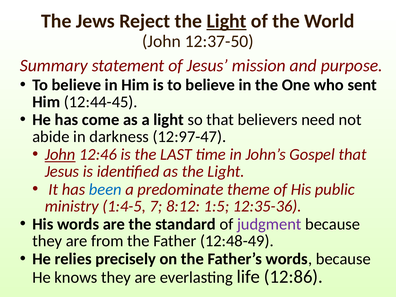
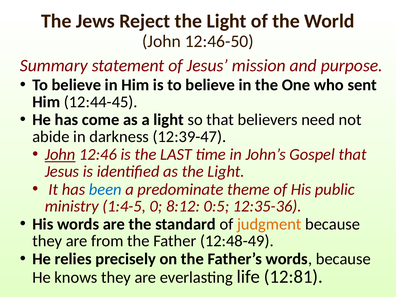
Light at (227, 21) underline: present -> none
12:37-50: 12:37-50 -> 12:46-50
12:97-47: 12:97-47 -> 12:39-47
7: 7 -> 0
1:5: 1:5 -> 0:5
judgment colour: purple -> orange
12:86: 12:86 -> 12:81
